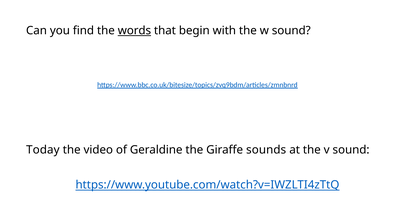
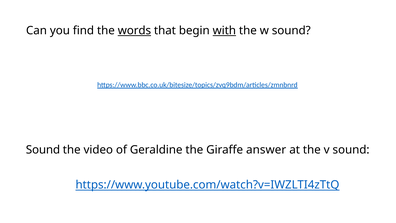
with underline: none -> present
Today at (43, 150): Today -> Sound
sounds: sounds -> answer
